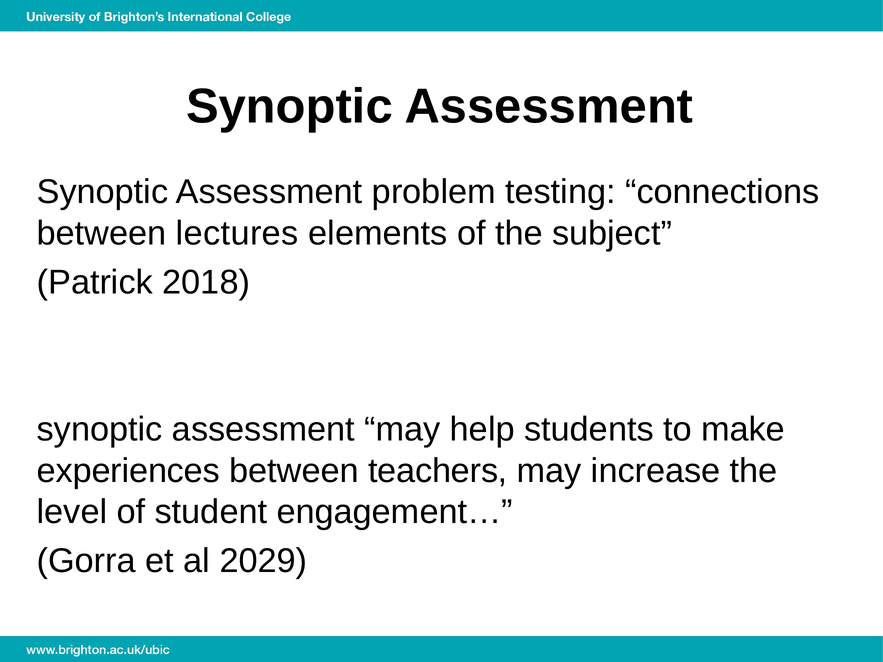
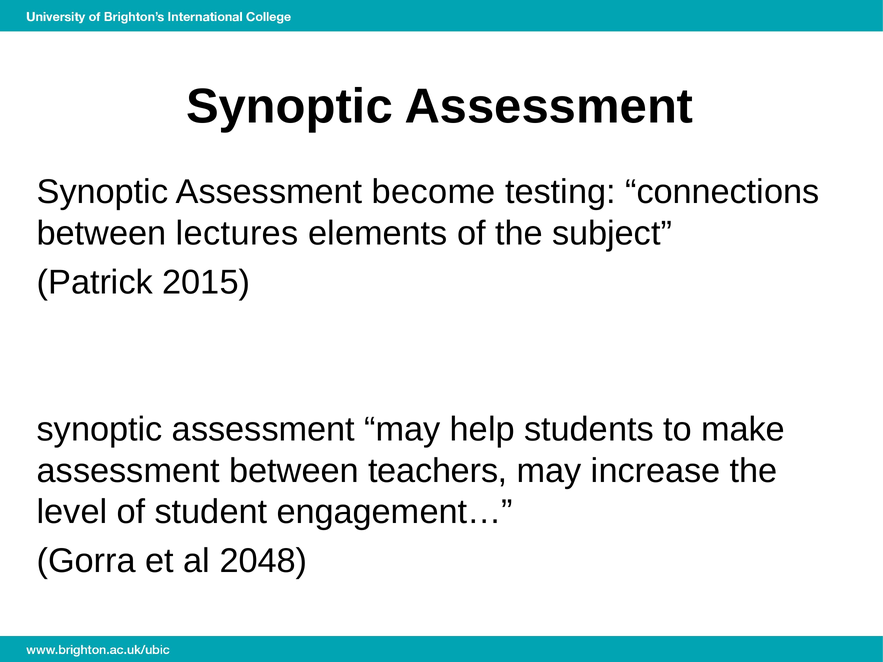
problem: problem -> become
2018: 2018 -> 2015
experiences at (128, 471): experiences -> assessment
2029: 2029 -> 2048
